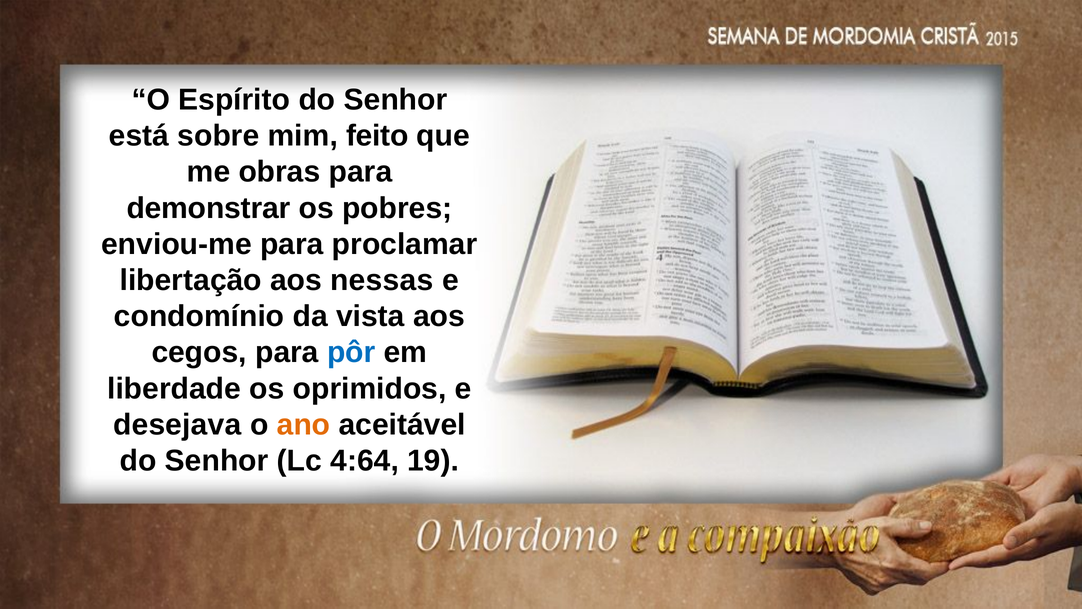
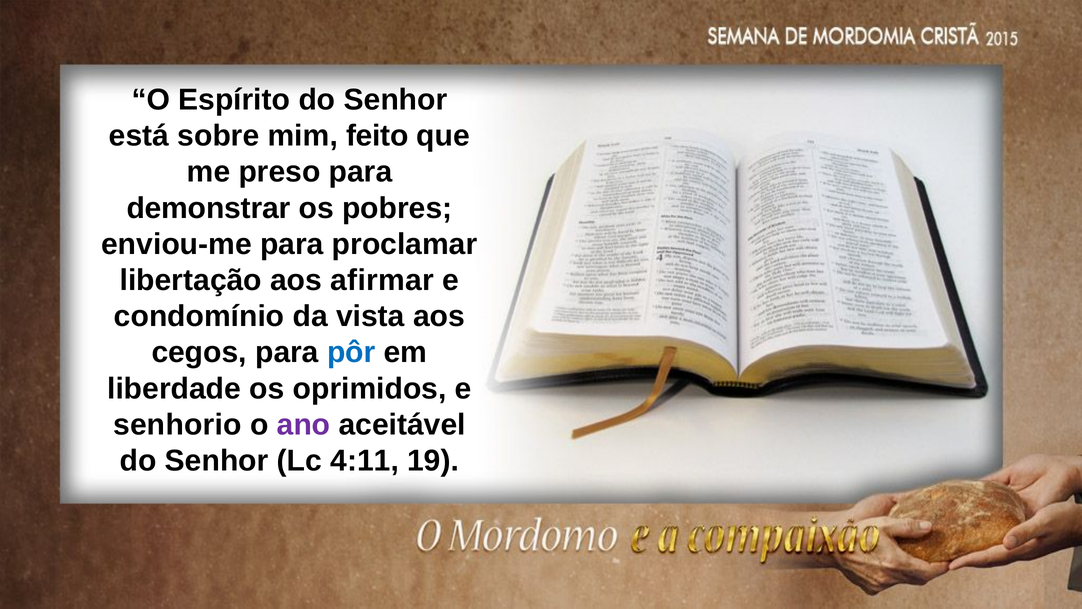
obras: obras -> preso
nessas: nessas -> afirmar
desejava: desejava -> senhorio
ano colour: orange -> purple
4:64: 4:64 -> 4:11
